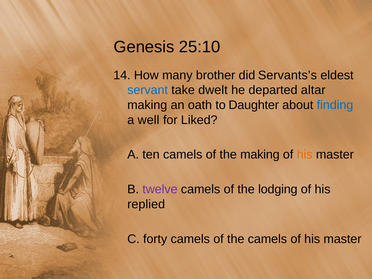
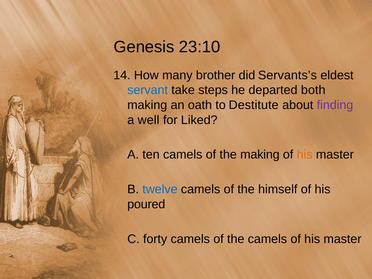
25:10: 25:10 -> 23:10
dwelt: dwelt -> steps
altar: altar -> both
Daughter: Daughter -> Destitute
finding colour: blue -> purple
twelve colour: purple -> blue
lodging: lodging -> himself
replied: replied -> poured
